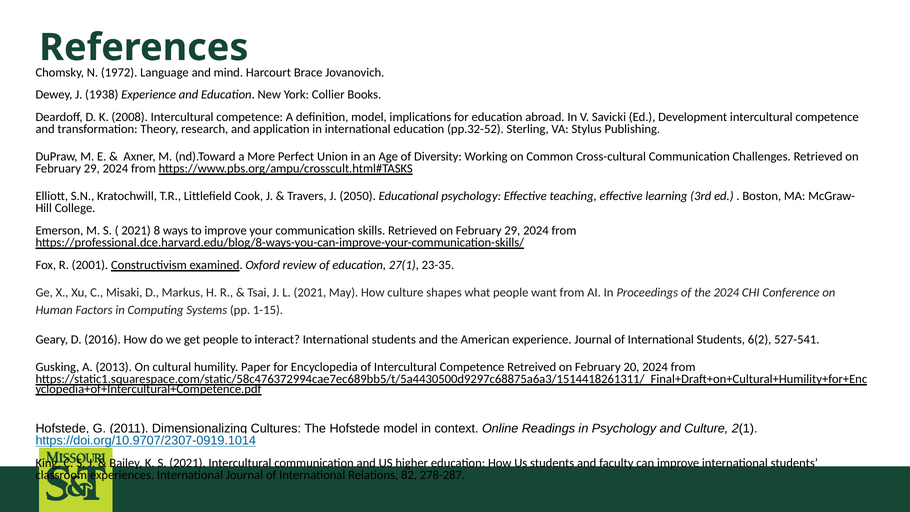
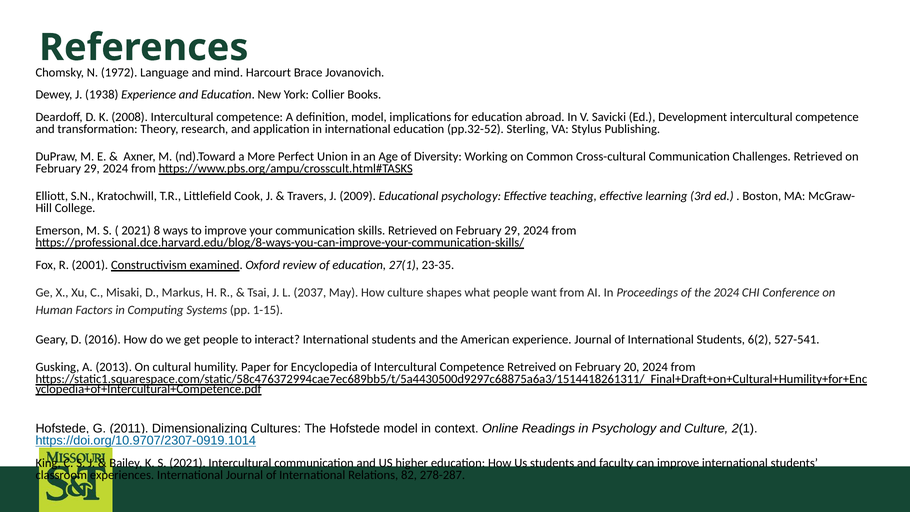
2050: 2050 -> 2009
L 2021: 2021 -> 2037
